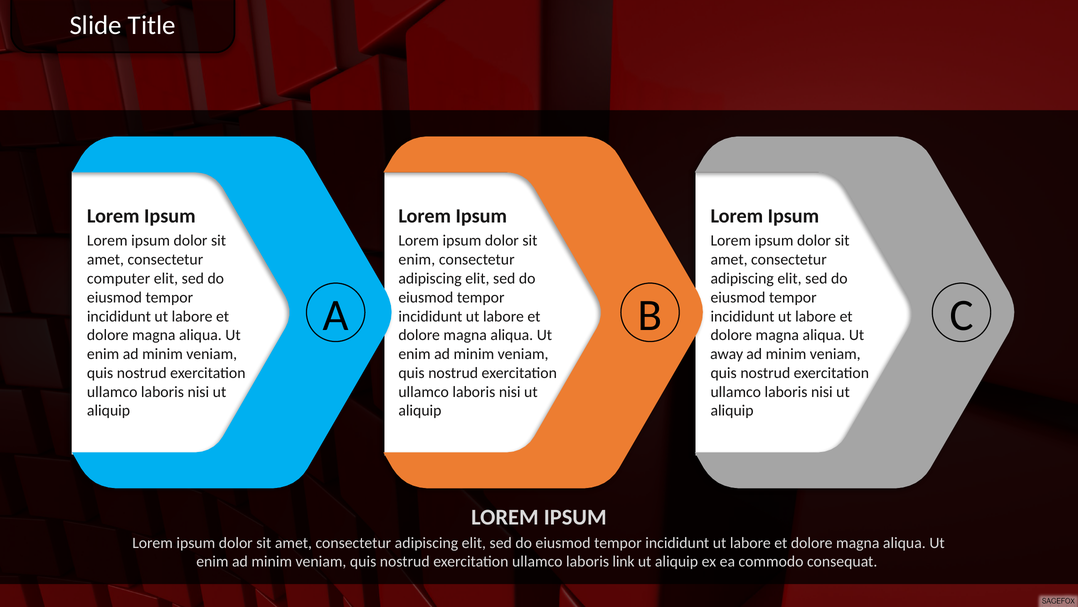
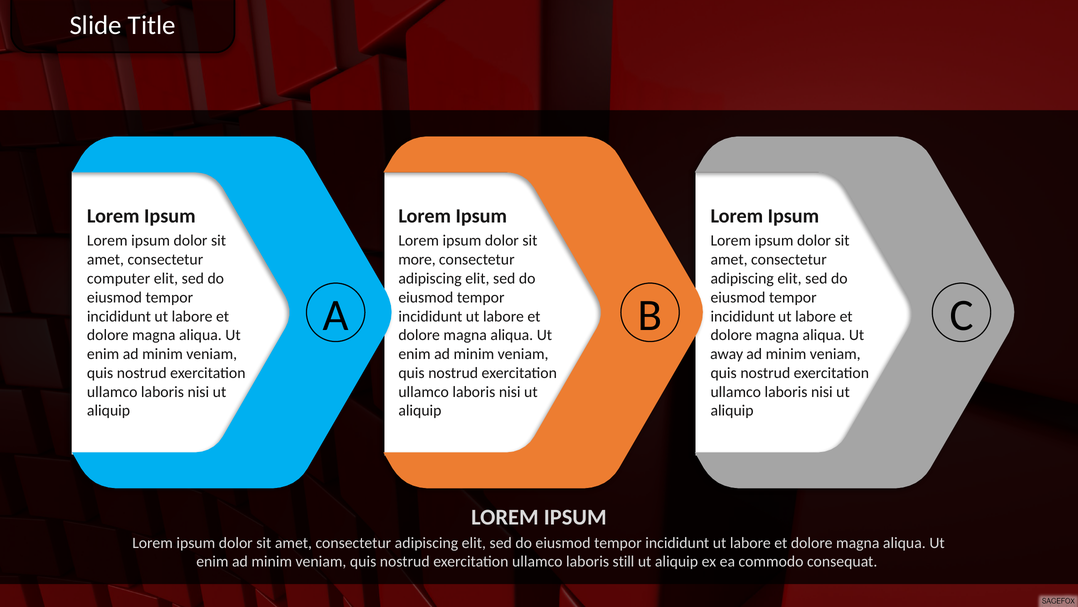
enim at (417, 259): enim -> more
link: link -> still
